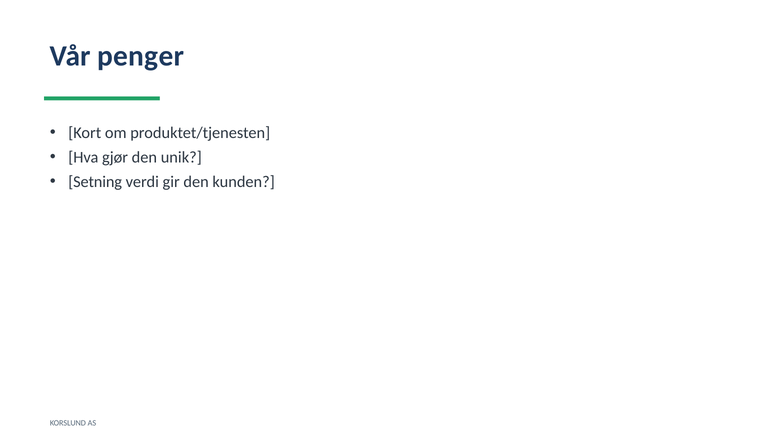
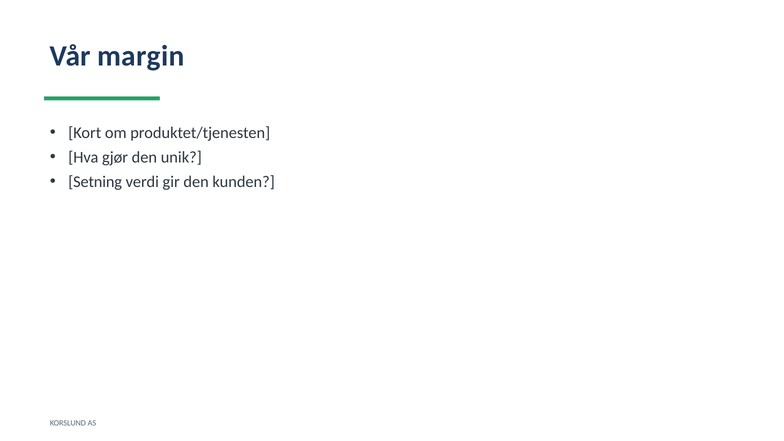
penger: penger -> margin
